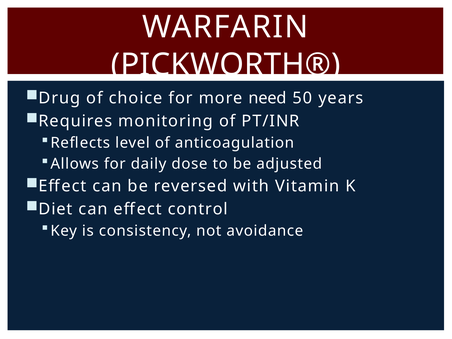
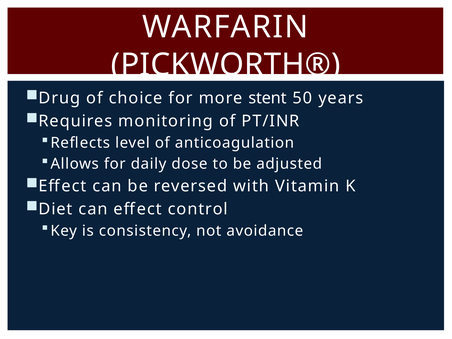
need: need -> stent
